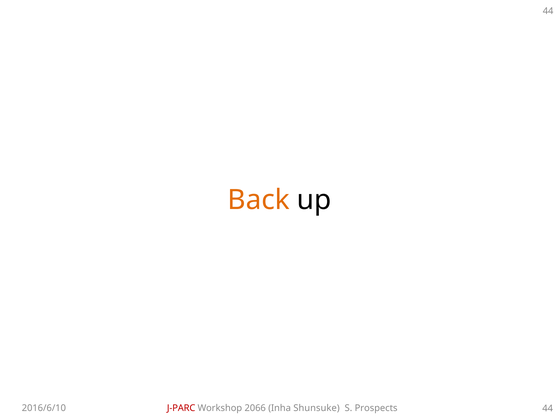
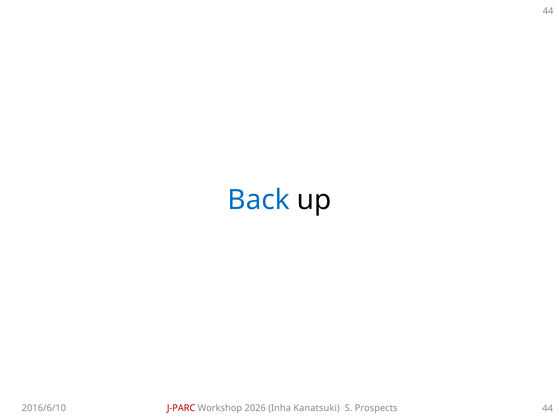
Back colour: orange -> blue
2066: 2066 -> 2026
Shunsuke: Shunsuke -> Kanatsuki
